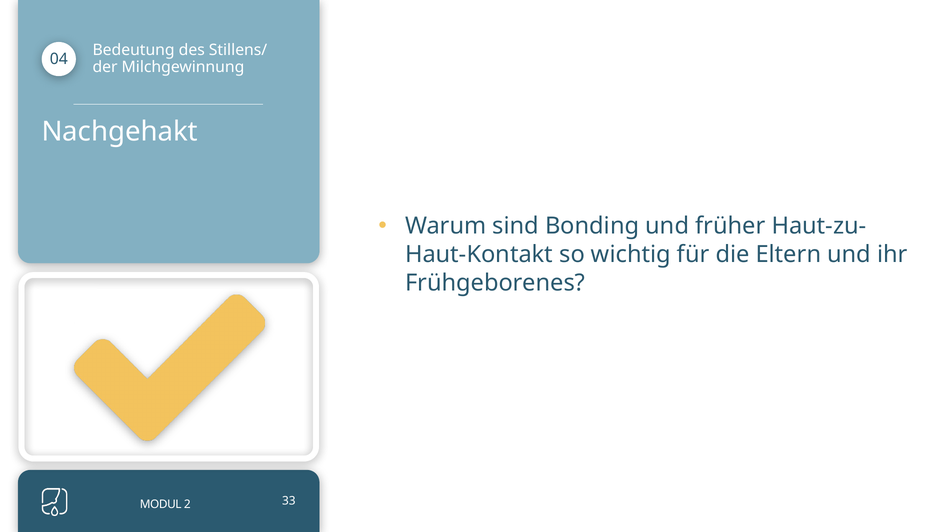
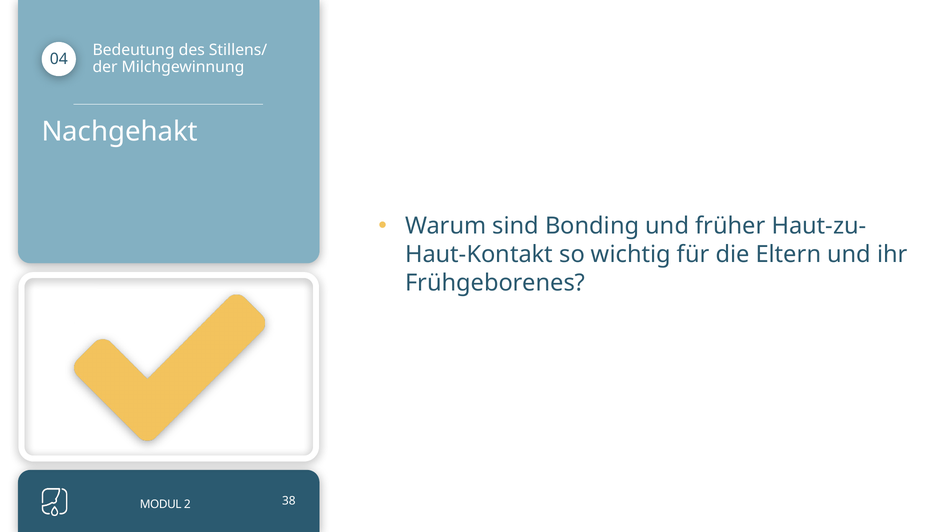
33: 33 -> 38
